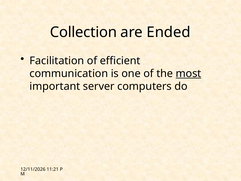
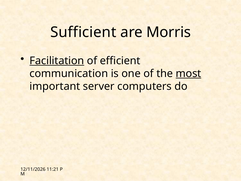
Collection: Collection -> Sufficient
Ended: Ended -> Morris
Facilitation underline: none -> present
